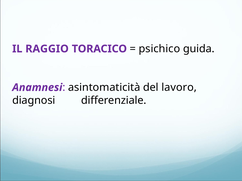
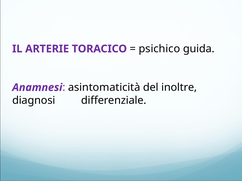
RAGGIO: RAGGIO -> ARTERIE
lavoro: lavoro -> inoltre
